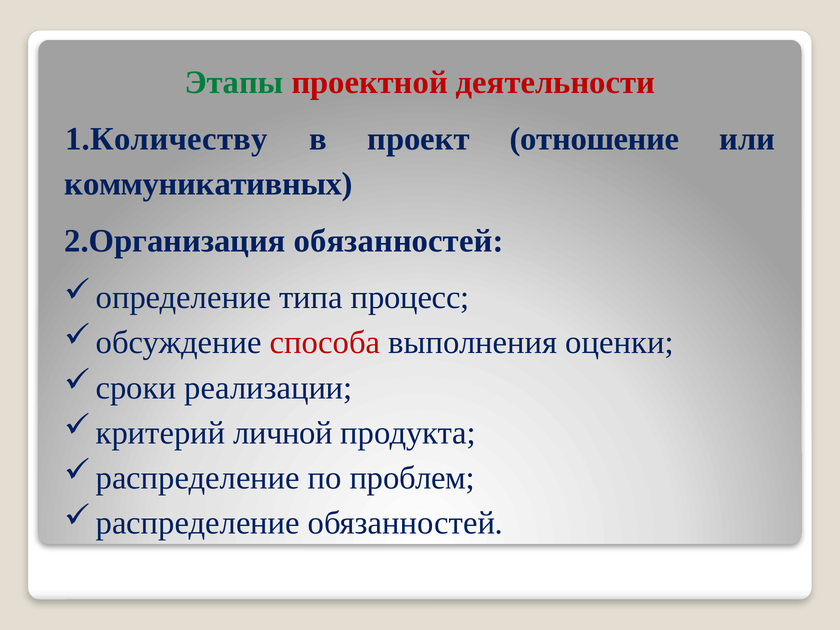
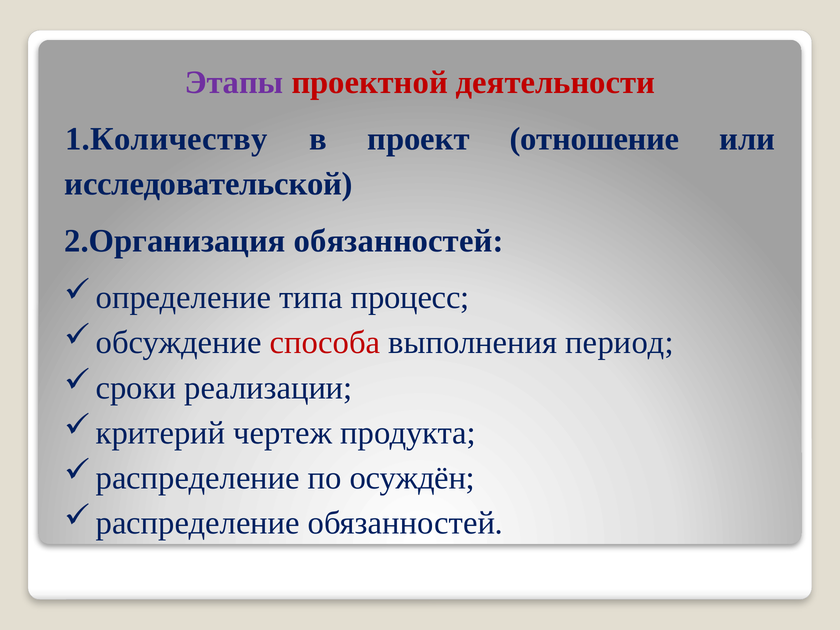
Этапы colour: green -> purple
коммуникативных: коммуникативных -> исследовательской
оценки: оценки -> период
личной: личной -> чертеж
проблем: проблем -> осуждён
